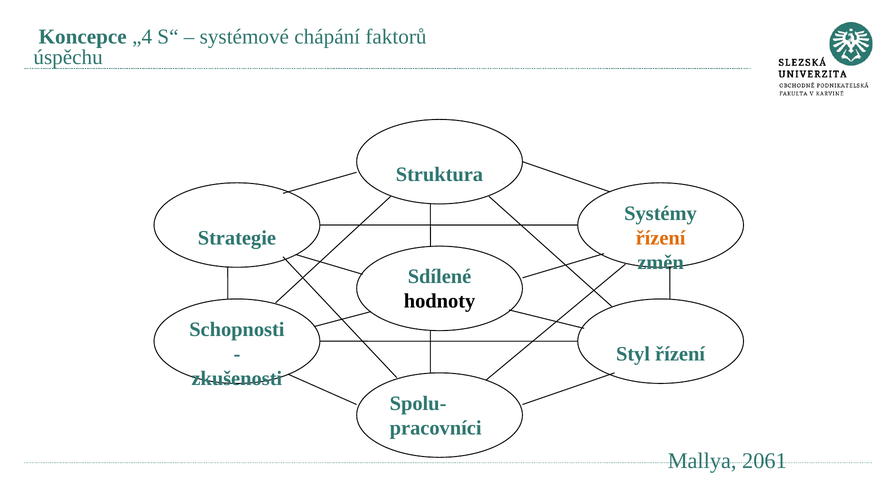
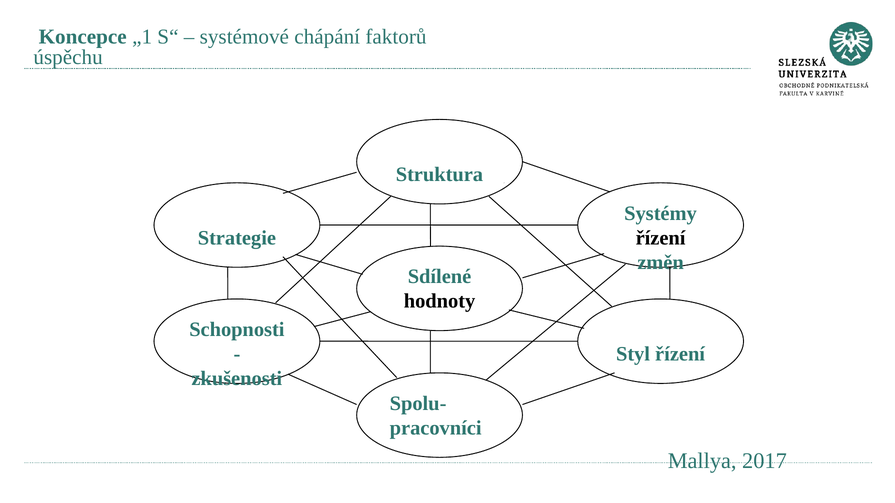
„4: „4 -> „1
řízení at (661, 238) colour: orange -> black
2061: 2061 -> 2017
